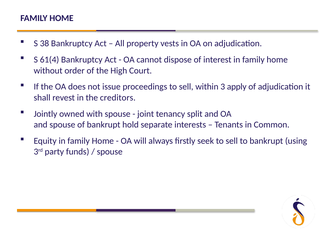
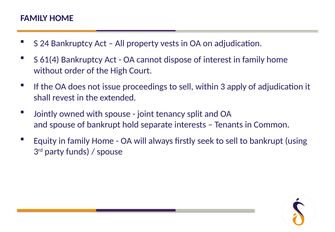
38: 38 -> 24
creditors: creditors -> extended
